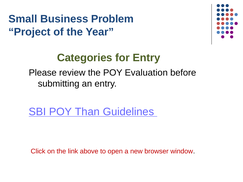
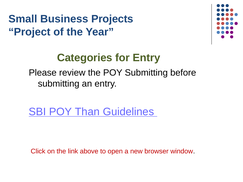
Problem: Problem -> Projects
POY Evaluation: Evaluation -> Submitting
